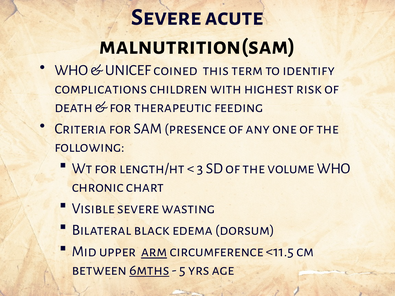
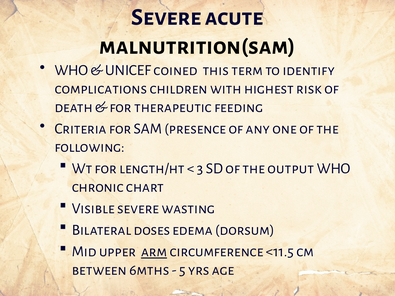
volume: volume -> output
black: black -> doses
6mths underline: present -> none
